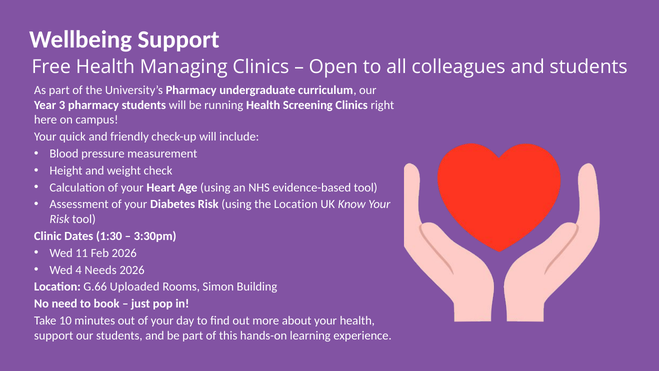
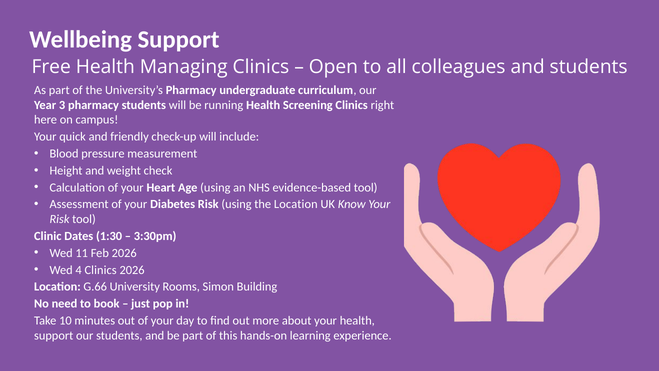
4 Needs: Needs -> Clinics
Uploaded: Uploaded -> University
